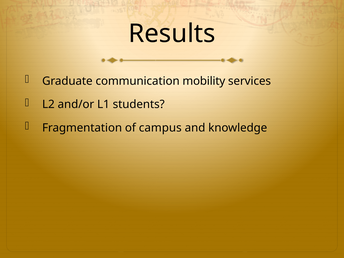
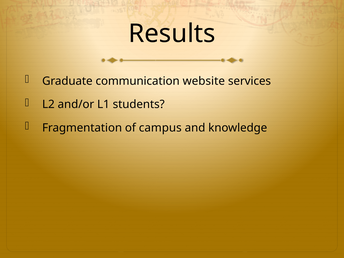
mobility: mobility -> website
